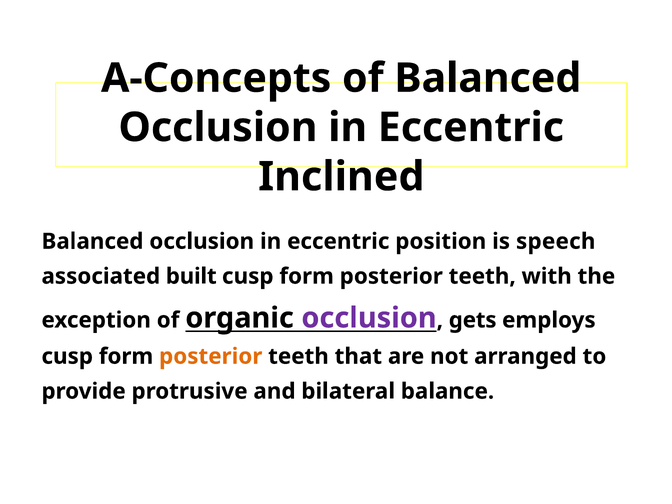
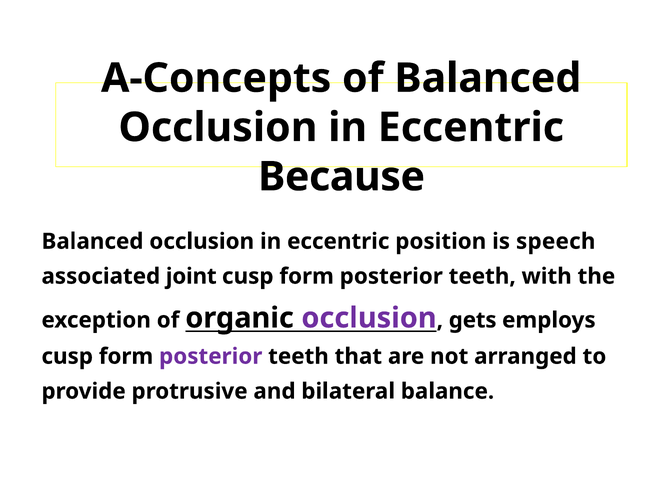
Inclined: Inclined -> Because
built: built -> joint
posterior at (211, 356) colour: orange -> purple
